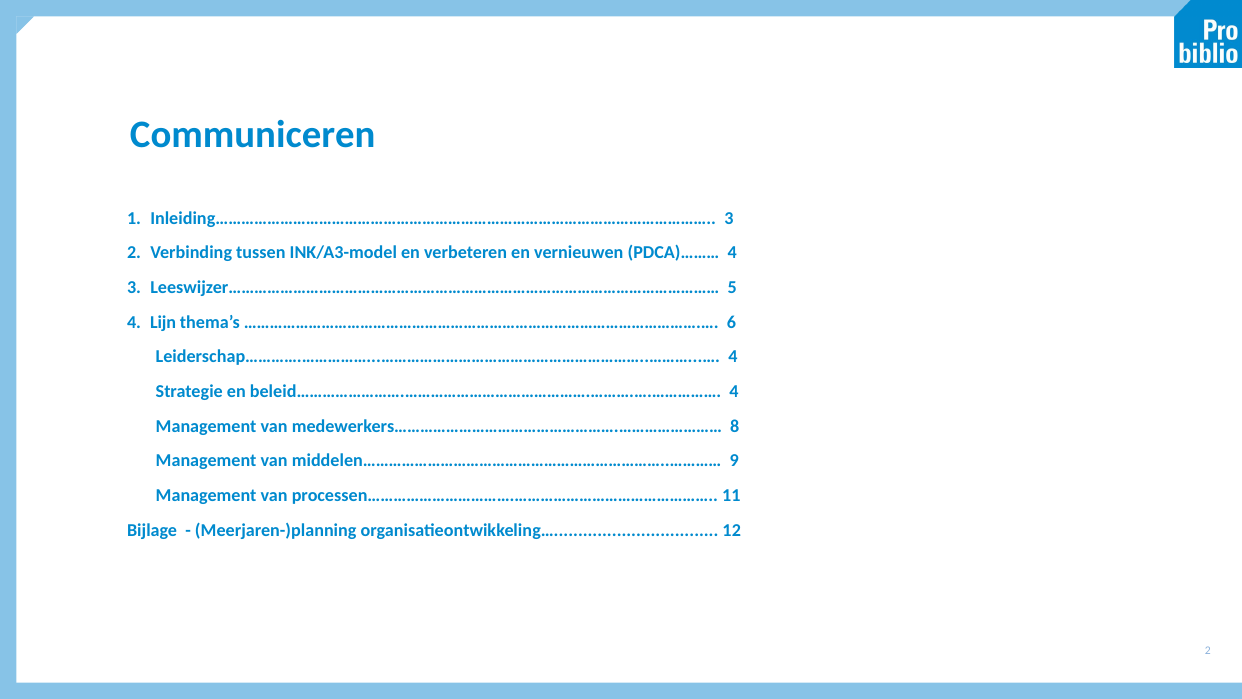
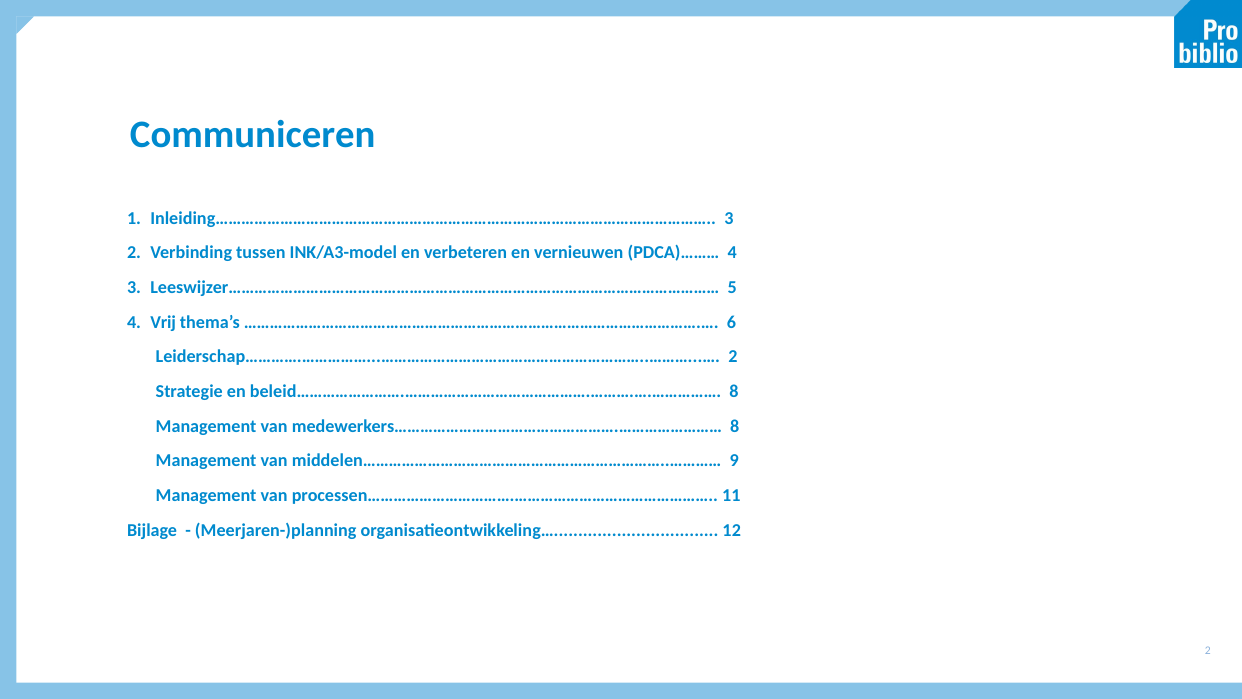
Lijn: Lijn -> Vrij
Leiderschap………….……………...……………………………………………………..………...… 4: 4 -> 2
beleid…………………….…………………………………….……….….…………… 4: 4 -> 8
